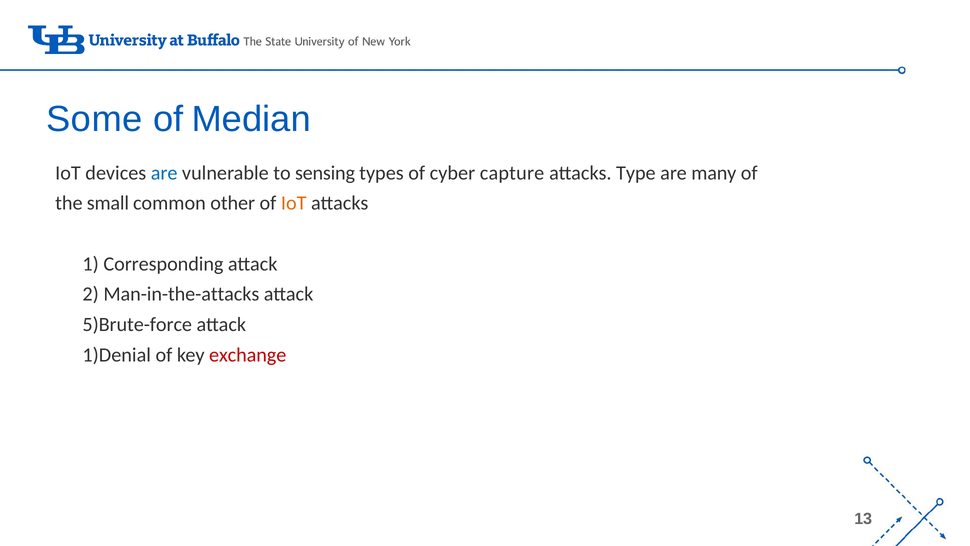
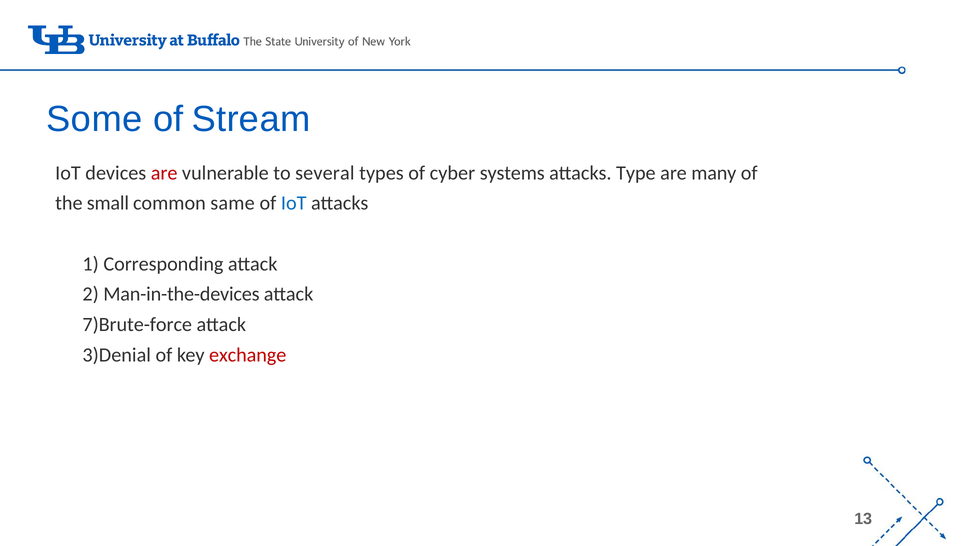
Median: Median -> Stream
are at (164, 173) colour: blue -> red
sensing: sensing -> several
capture: capture -> systems
other: other -> same
IoT at (294, 203) colour: orange -> blue
Man-in-the-attacks: Man-in-the-attacks -> Man-in-the-devices
5)Brute-force: 5)Brute-force -> 7)Brute-force
1)Denial: 1)Denial -> 3)Denial
